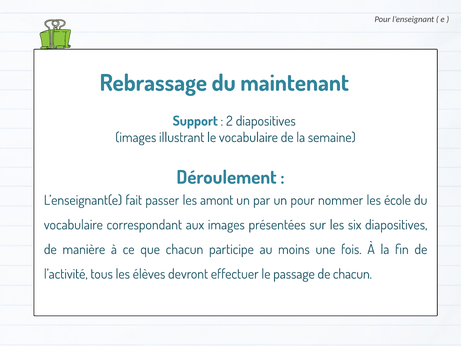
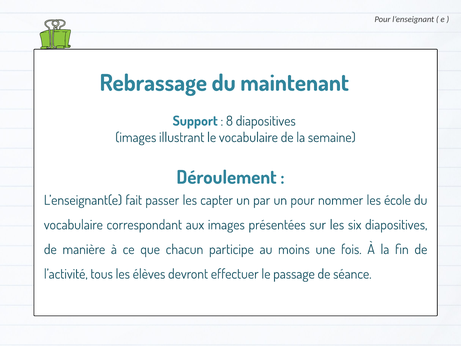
2: 2 -> 8
amont: amont -> capter
de chacun: chacun -> séance
